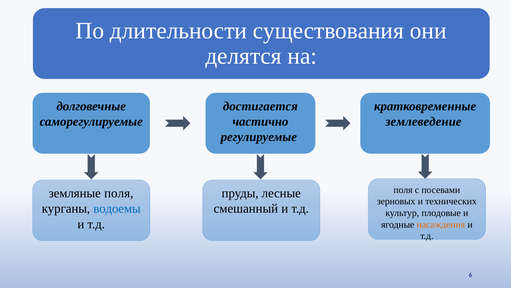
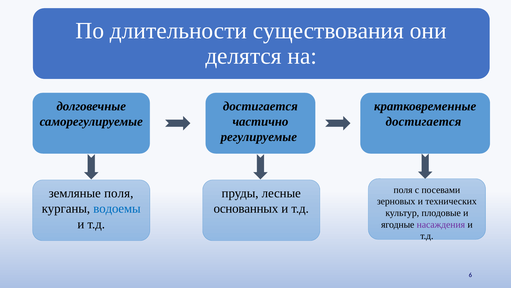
землеведение at (423, 121): землеведение -> достигается
смешанный: смешанный -> основанных
насаждения colour: orange -> purple
